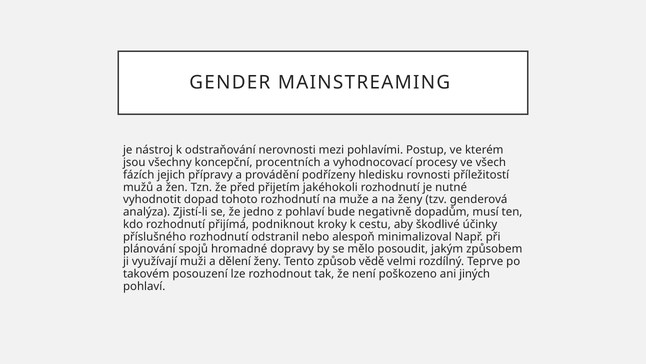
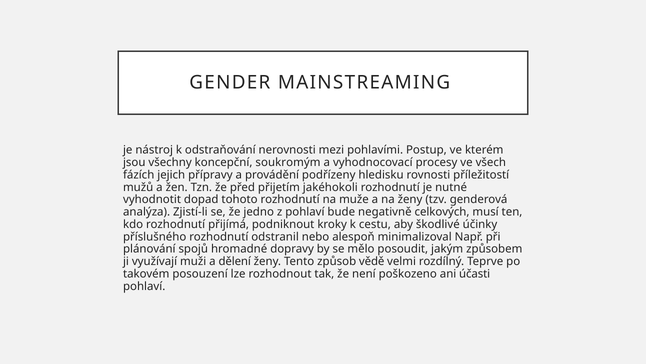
procentních: procentních -> soukromým
dopadům: dopadům -> celkových
jiných: jiných -> účasti
